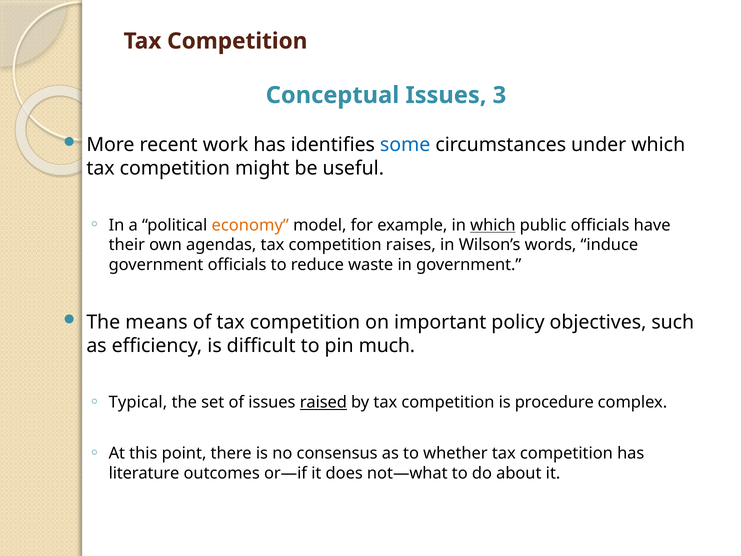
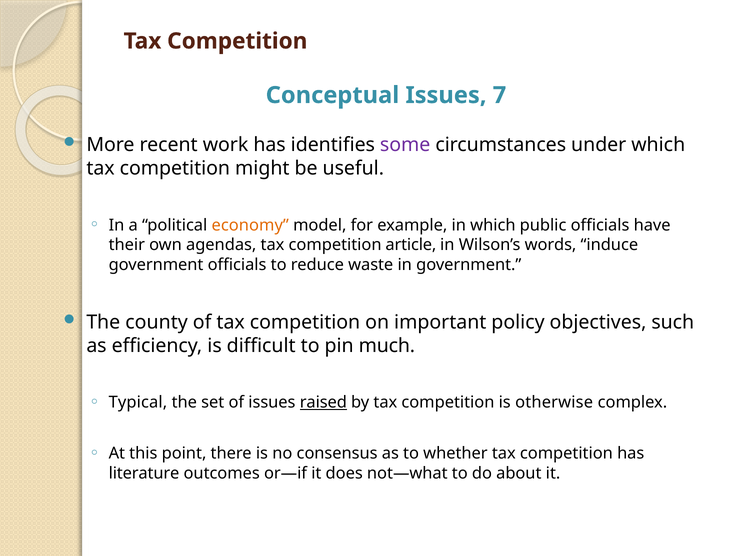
3: 3 -> 7
some colour: blue -> purple
which at (493, 225) underline: present -> none
raises: raises -> article
means: means -> county
procedure: procedure -> otherwise
